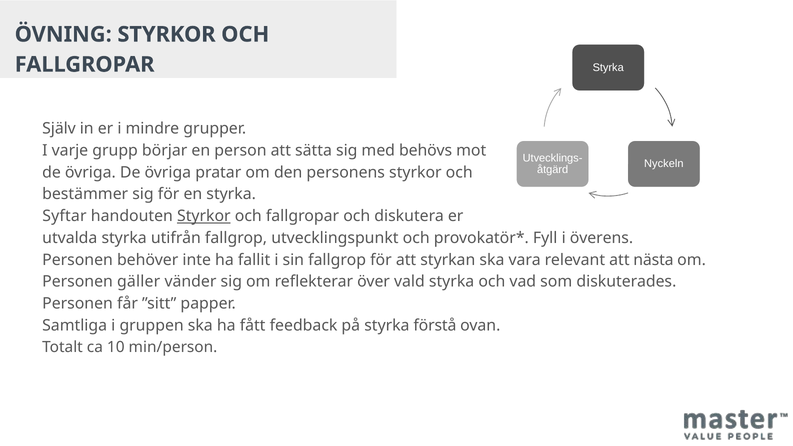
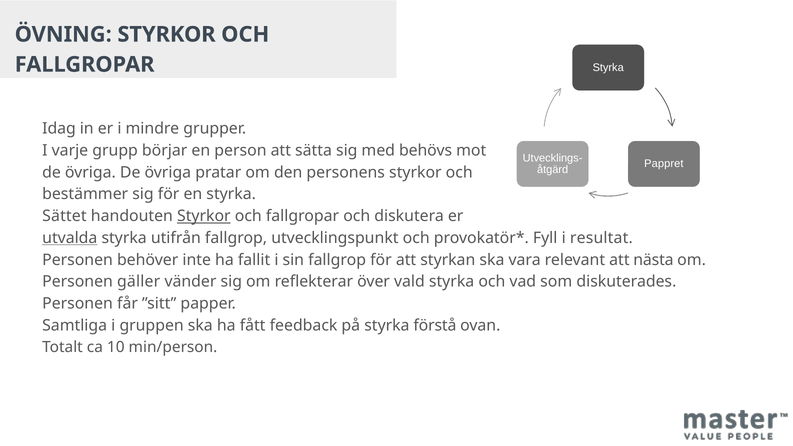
Själv: Själv -> Idag
Nyckeln: Nyckeln -> Pappret
Syftar: Syftar -> Sättet
utvalda underline: none -> present
överens: överens -> resultat
